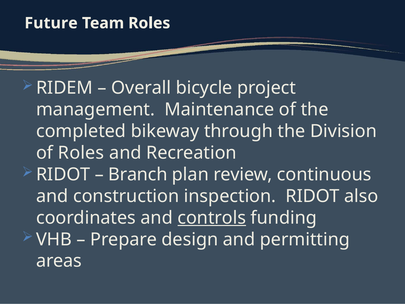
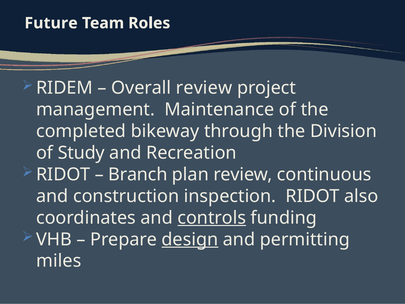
Overall bicycle: bicycle -> review
of Roles: Roles -> Study
design underline: none -> present
areas: areas -> miles
